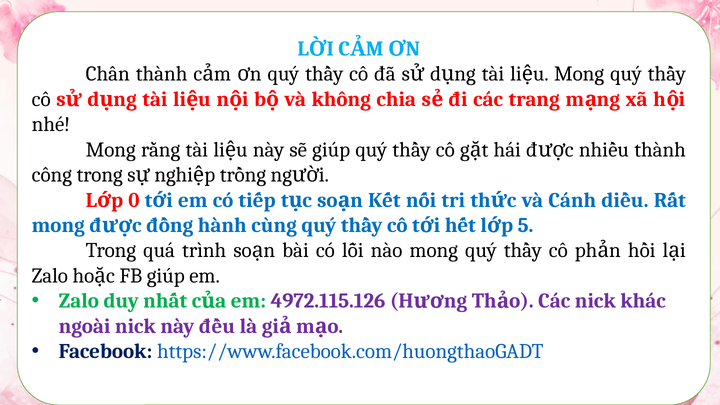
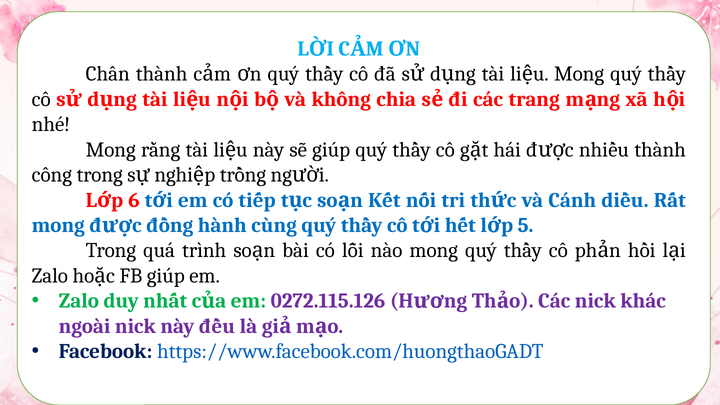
0: 0 -> 6
4972.115.126: 4972.115.126 -> 0272.115.126
